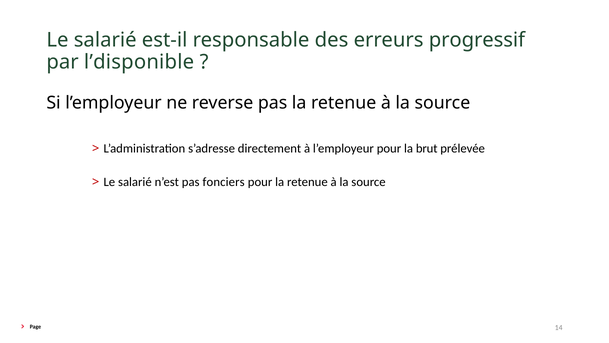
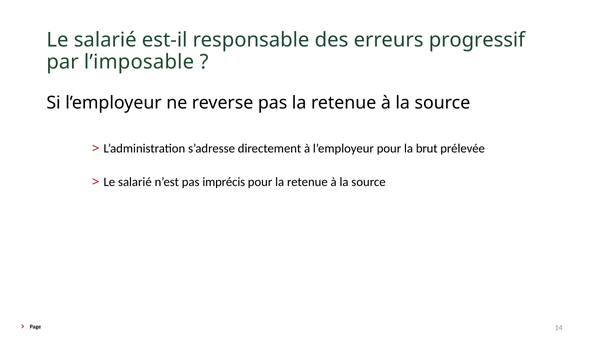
l’disponible: l’disponible -> l’imposable
fonciers: fonciers -> imprécis
